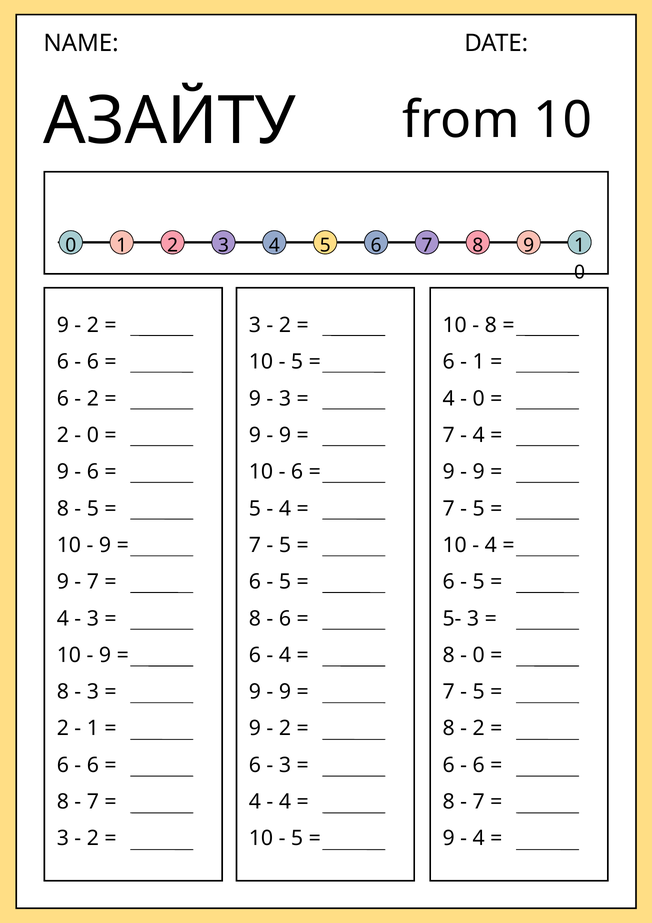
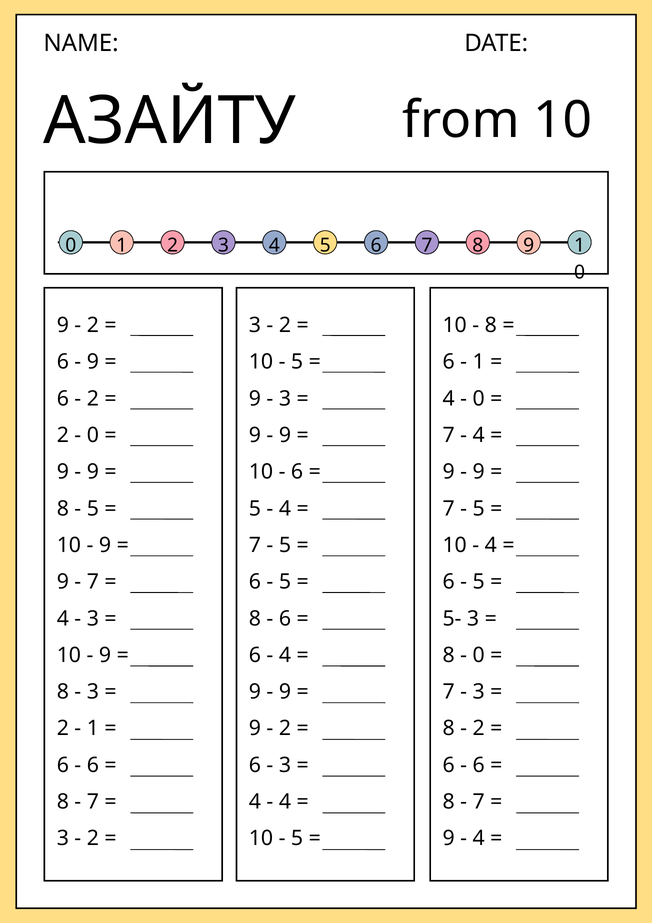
6 at (93, 362): 6 -> 9
6 at (93, 472): 6 -> 9
5 at (479, 692): 5 -> 3
